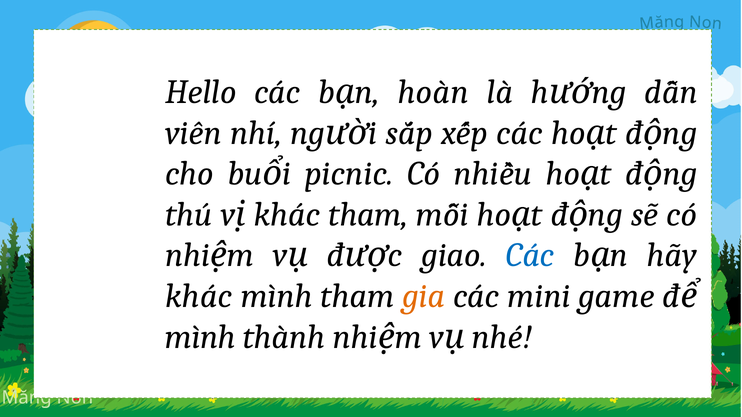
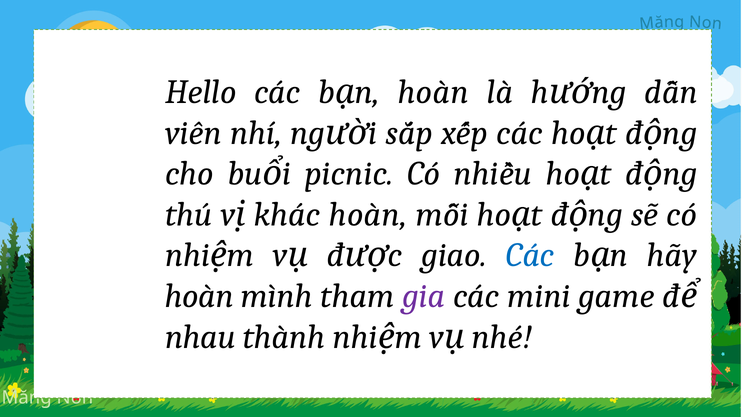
khác tham: tham -> hoàn
khác at (199, 296): khác -> hoàn
gia colour: orange -> purple
mình at (200, 337): mình -> nhau
